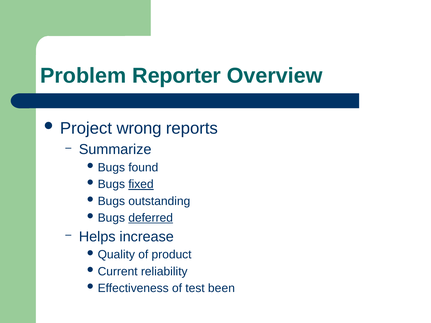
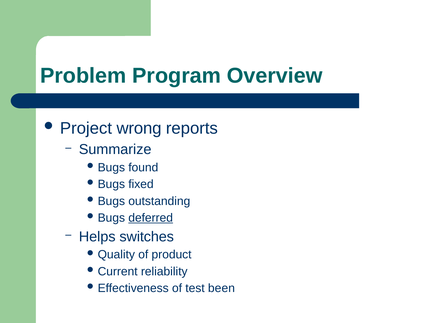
Reporter: Reporter -> Program
fixed underline: present -> none
increase: increase -> switches
